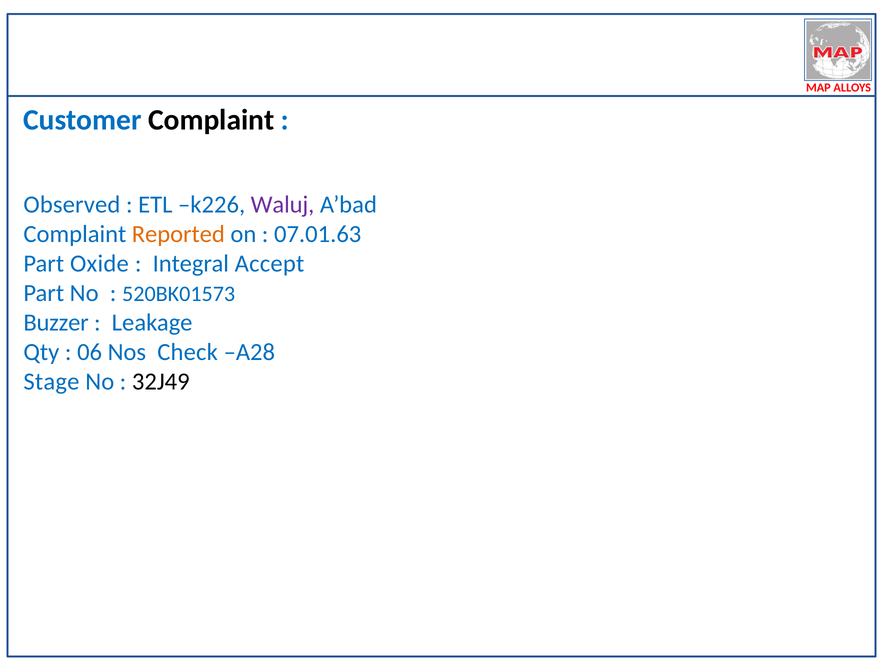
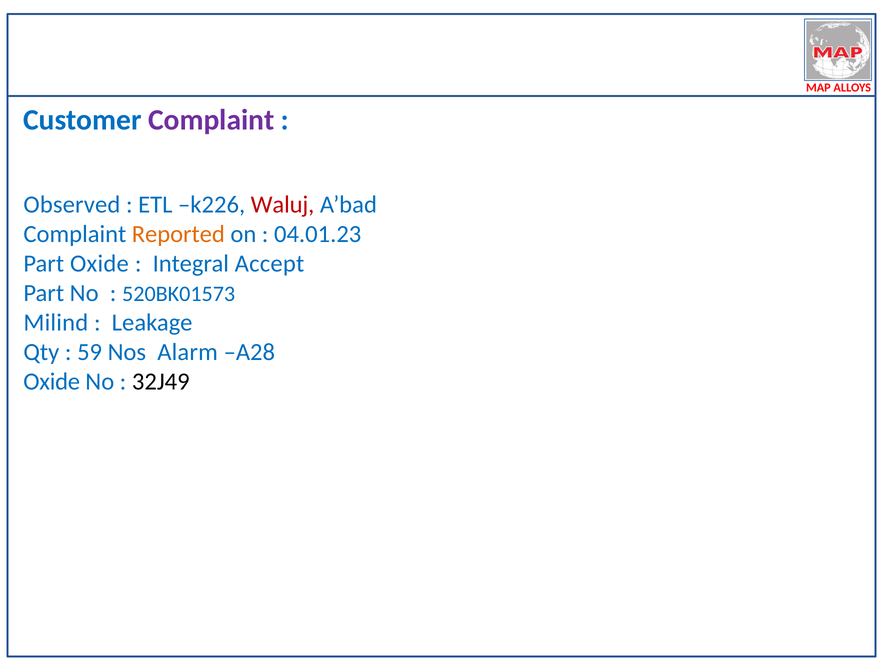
Complaint at (211, 120) colour: black -> purple
Waluj colour: purple -> red
07.01.63: 07.01.63 -> 04.01.23
Buzzer: Buzzer -> Milind
06: 06 -> 59
Check: Check -> Alarm
Stage at (51, 382): Stage -> Oxide
